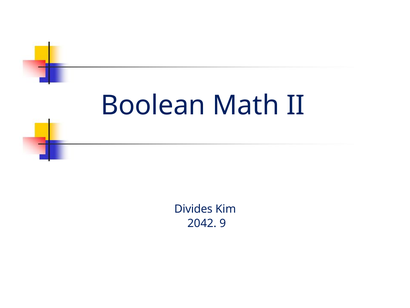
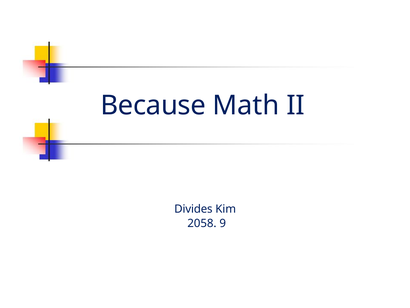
Boolean: Boolean -> Because
2042: 2042 -> 2058
